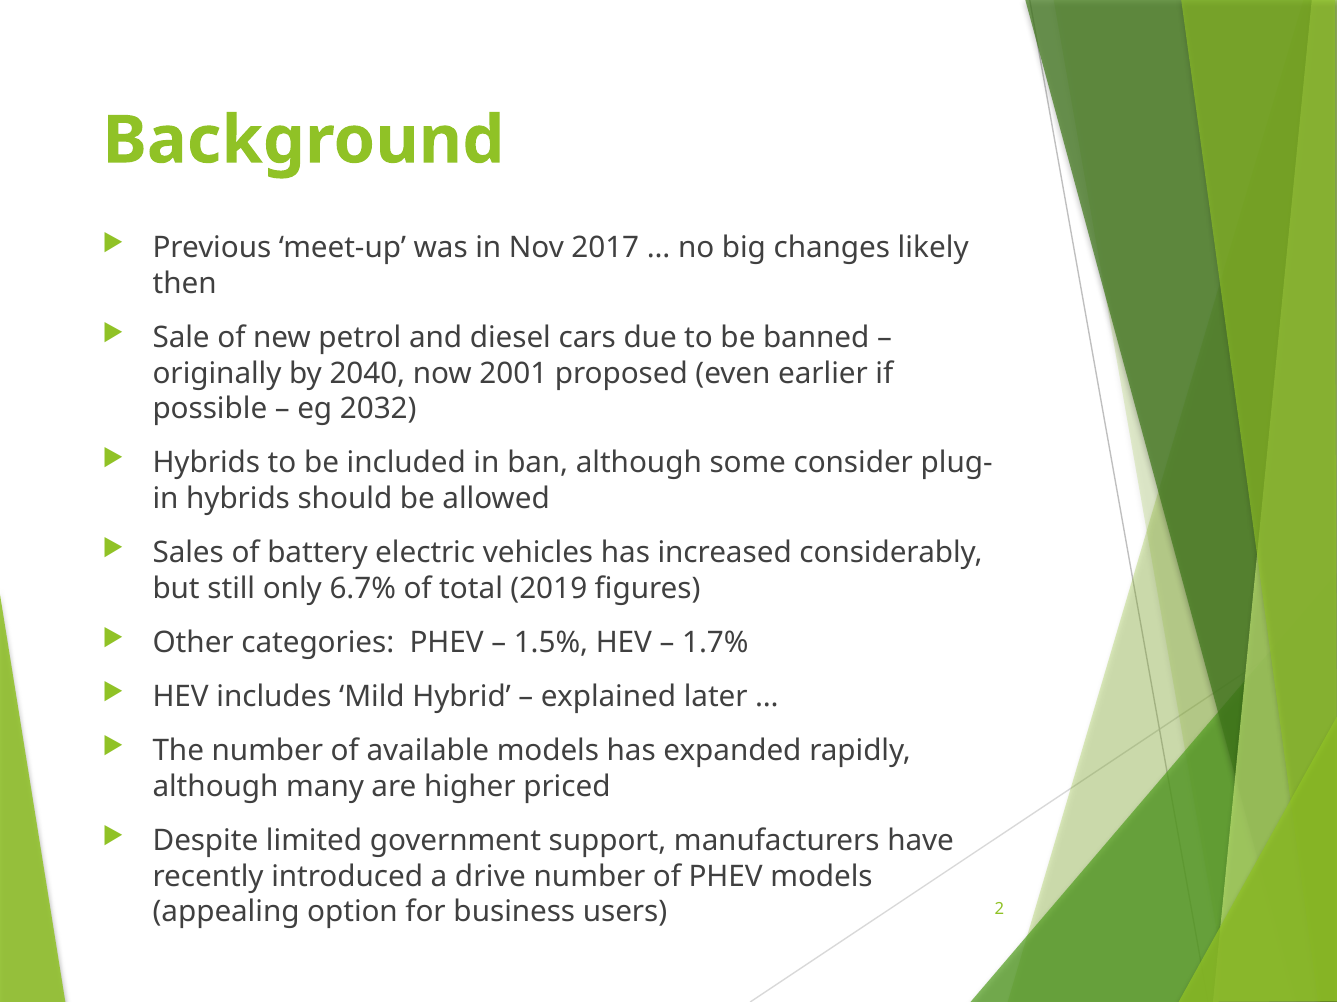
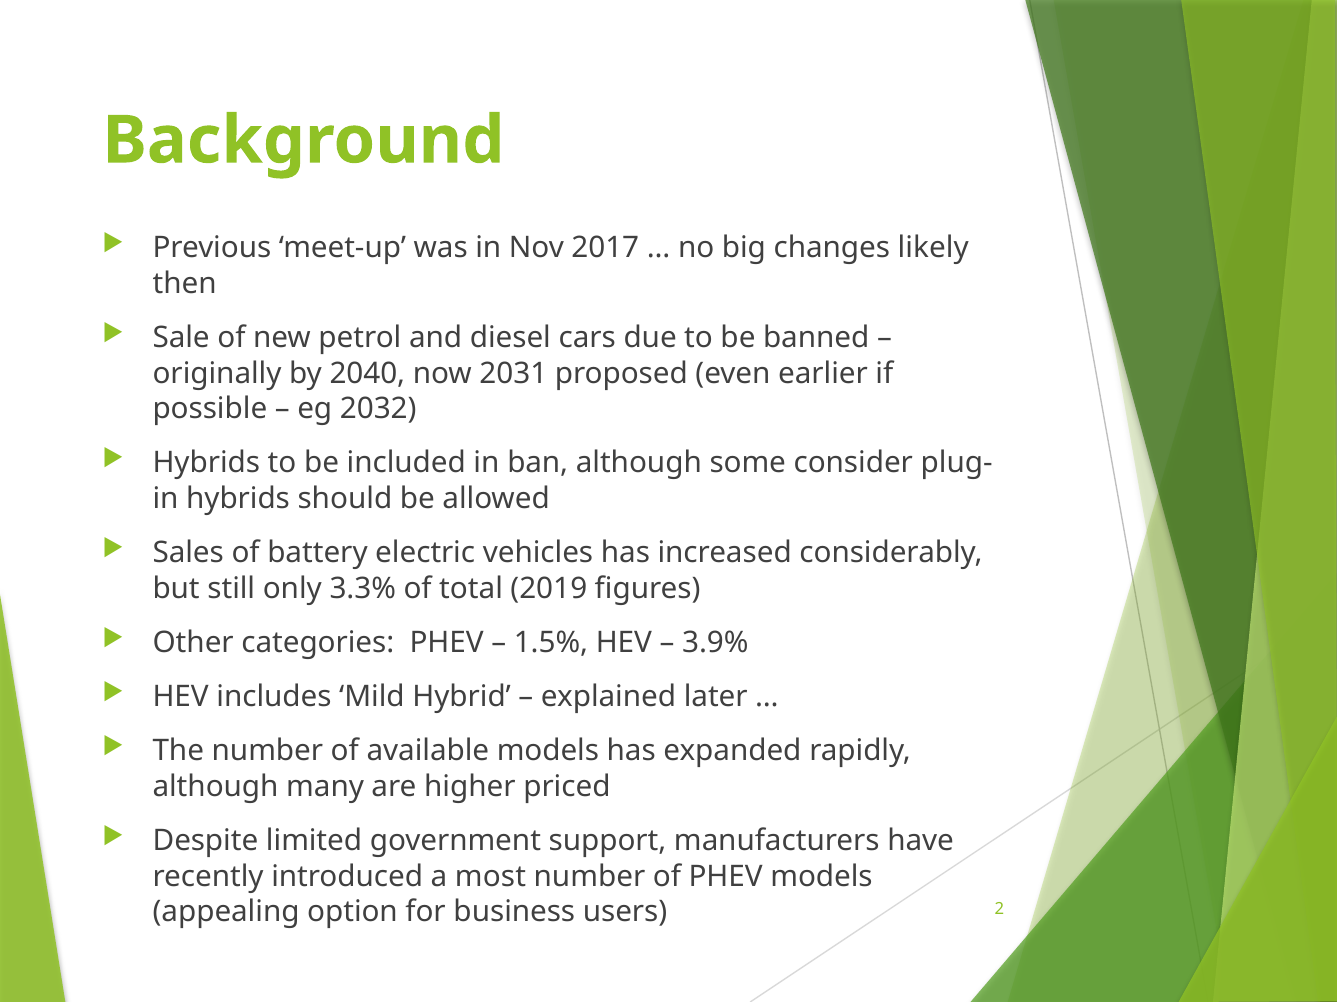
2001: 2001 -> 2031
6.7%: 6.7% -> 3.3%
1.7%: 1.7% -> 3.9%
drive: drive -> most
